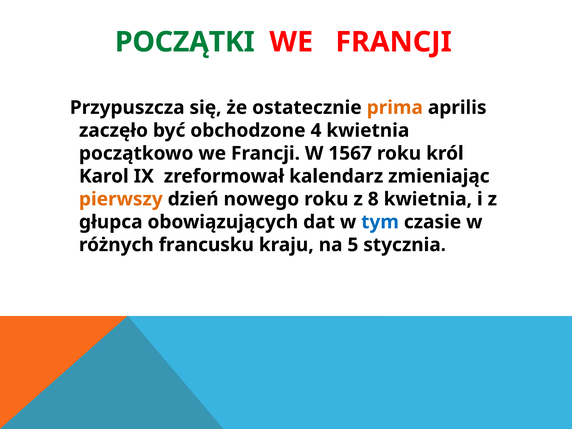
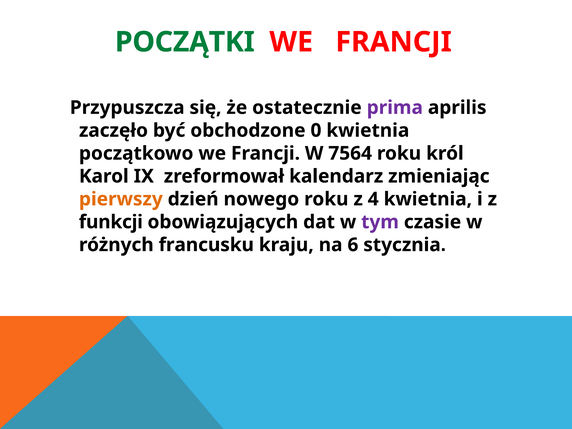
prima colour: orange -> purple
4: 4 -> 0
1567: 1567 -> 7564
8: 8 -> 4
głupca: głupca -> funkcji
tym colour: blue -> purple
5: 5 -> 6
